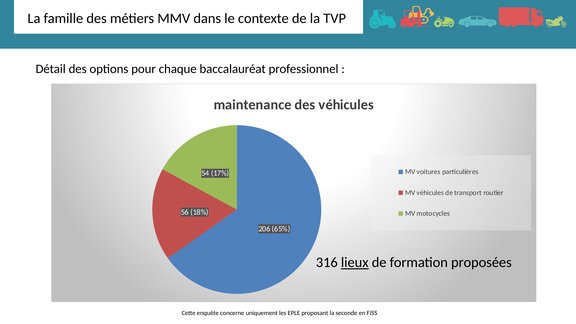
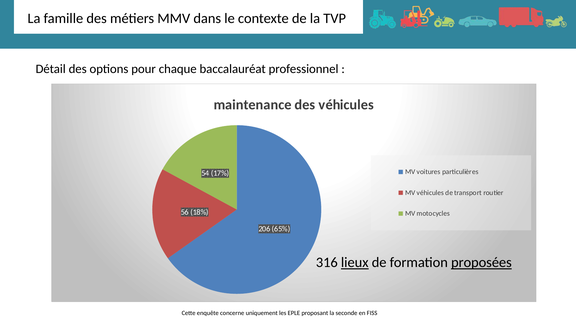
proposées underline: none -> present
